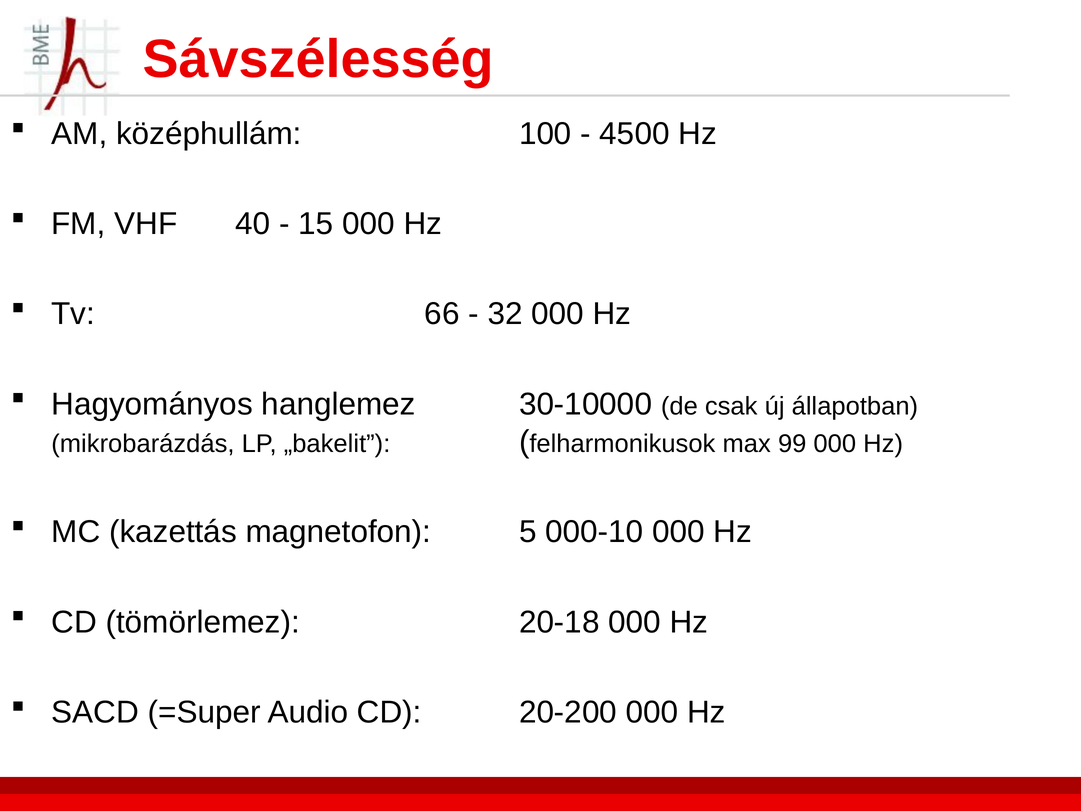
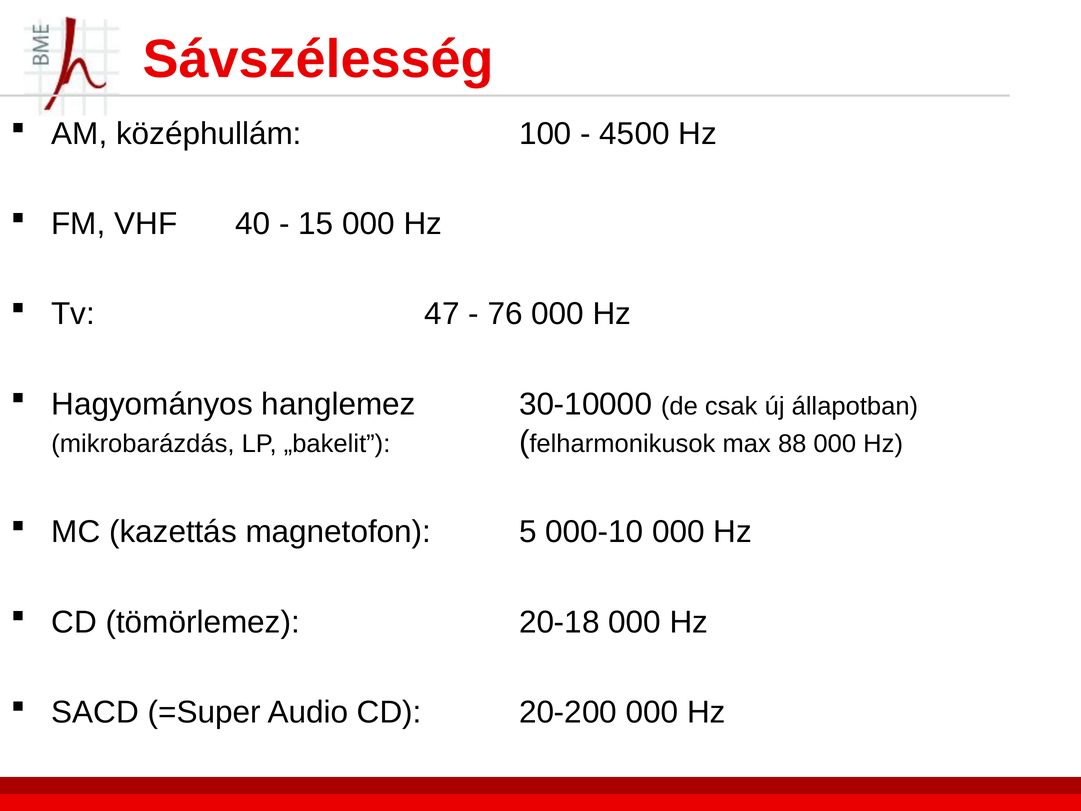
66: 66 -> 47
32: 32 -> 76
99: 99 -> 88
